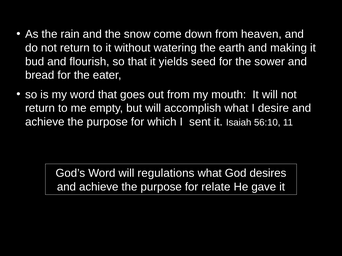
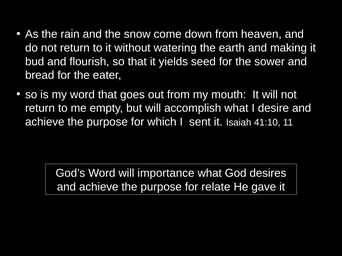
56:10: 56:10 -> 41:10
regulations: regulations -> importance
